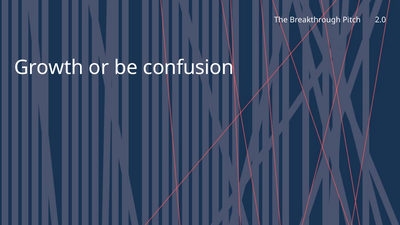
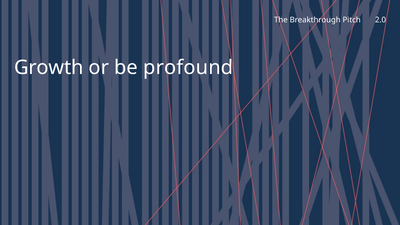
confusion: confusion -> profound
